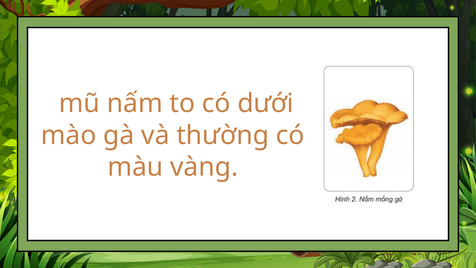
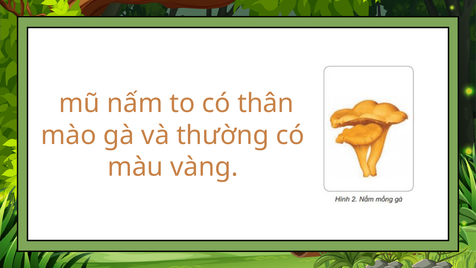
dưới: dưới -> thân
